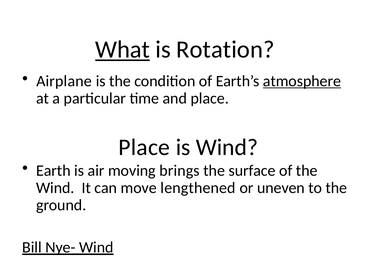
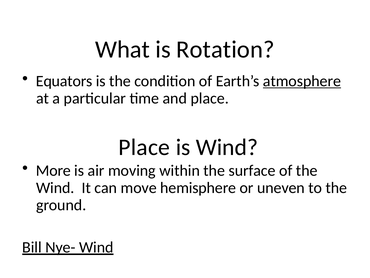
What underline: present -> none
Airplane: Airplane -> Equators
Earth: Earth -> More
brings: brings -> within
lengthened: lengthened -> hemisphere
